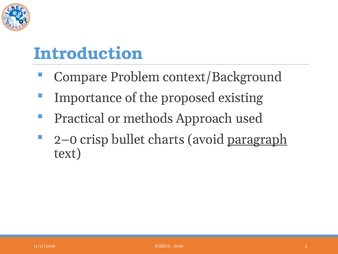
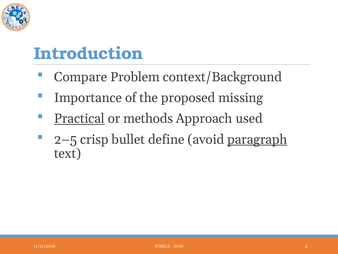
existing: existing -> missing
Practical underline: none -> present
2–0: 2–0 -> 2–5
charts: charts -> define
